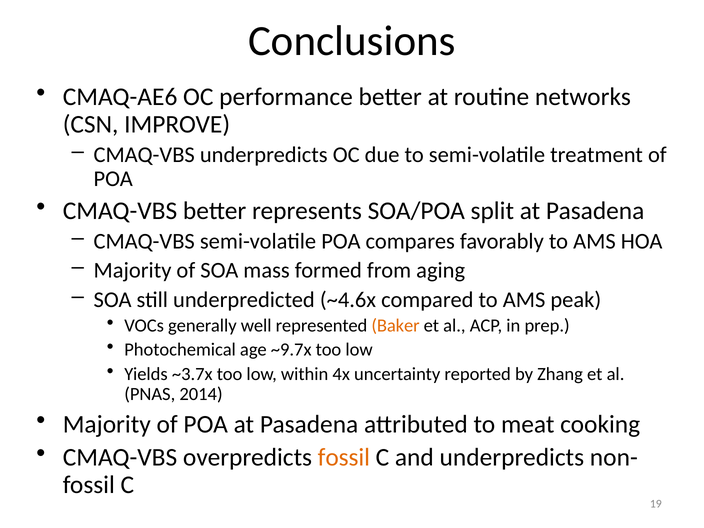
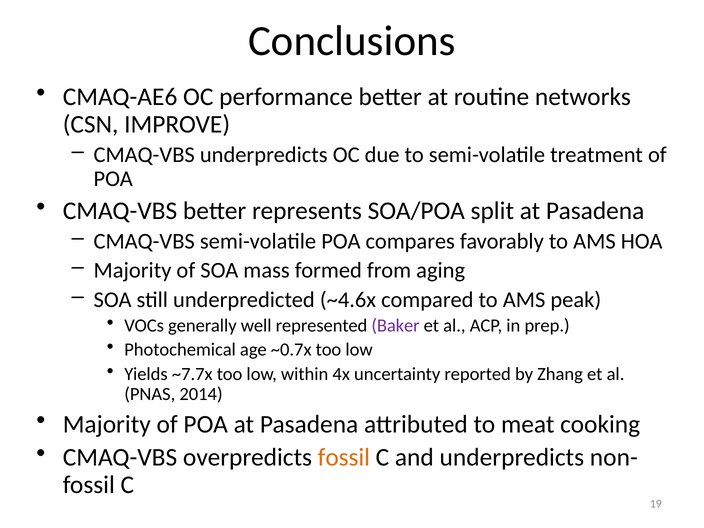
Baker colour: orange -> purple
~9.7x: ~9.7x -> ~0.7x
~3.7x: ~3.7x -> ~7.7x
